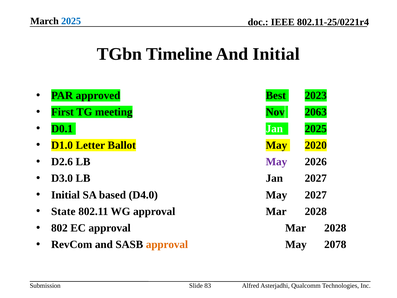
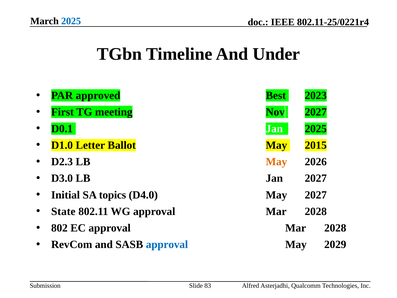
And Initial: Initial -> Under
Nov 2063: 2063 -> 2027
2020: 2020 -> 2015
D2.6: D2.6 -> D2.3
May at (276, 162) colour: purple -> orange
based: based -> topics
approval at (167, 244) colour: orange -> blue
2078: 2078 -> 2029
